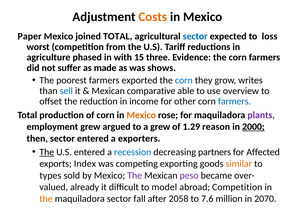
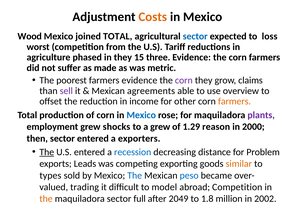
Paper: Paper -> Wood
in with: with -> they
shows: shows -> metric
farmers exported: exported -> evidence
corn at (184, 80) colour: blue -> purple
writes: writes -> claims
sell colour: blue -> purple
comparative: comparative -> agreements
farmers at (234, 101) colour: blue -> orange
Mexico at (141, 115) colour: orange -> blue
argued: argued -> shocks
2000 underline: present -> none
partners: partners -> distance
Affected: Affected -> Problem
Index: Index -> Leads
The at (135, 175) colour: purple -> blue
peso colour: purple -> blue
already: already -> trading
fall: fall -> full
2058: 2058 -> 2049
7.6: 7.6 -> 1.8
2070: 2070 -> 2002
